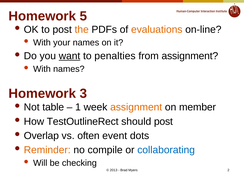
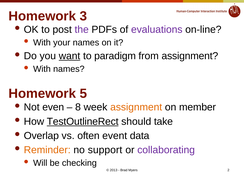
5: 5 -> 3
the colour: orange -> purple
evaluations colour: orange -> purple
penalties: penalties -> paradigm
3: 3 -> 5
table: table -> even
1: 1 -> 8
TestOutlineRect underline: none -> present
should post: post -> take
dots: dots -> data
compile: compile -> support
collaborating colour: blue -> purple
